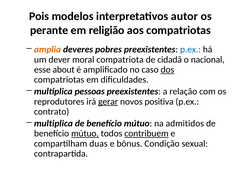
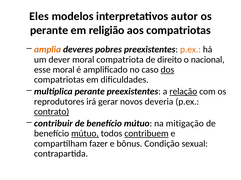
Pois: Pois -> Eles
p.ex at (190, 50) colour: blue -> orange
cidadã: cidadã -> direito
esse about: about -> moral
multiplica pessoas: pessoas -> perante
relação underline: none -> present
gerar underline: present -> none
positiva: positiva -> deveria
contrato underline: none -> present
multiplica at (53, 124): multiplica -> contribuir
admitidos: admitidos -> mitigação
duas: duas -> fazer
